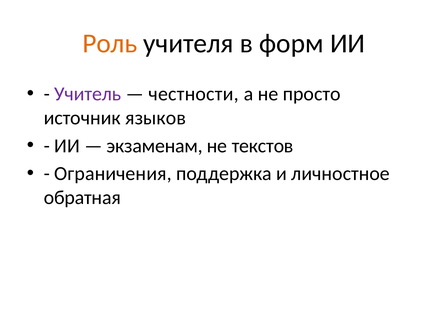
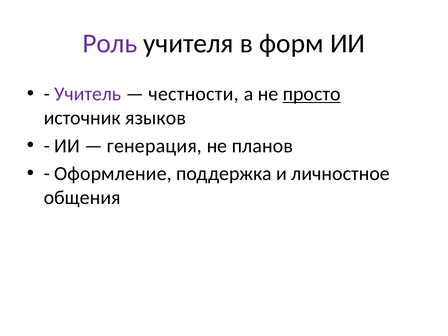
Роль colour: orange -> purple
просто underline: none -> present
экзаменам: экзаменам -> генерация
текстов: текстов -> планов
Ограничения: Ограничения -> Оформление
обратная: обратная -> общения
